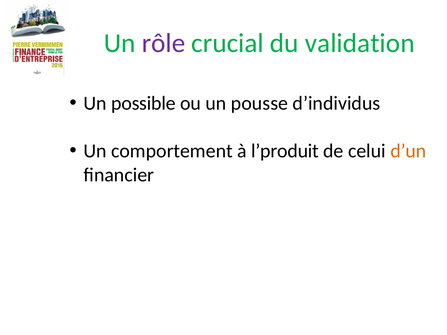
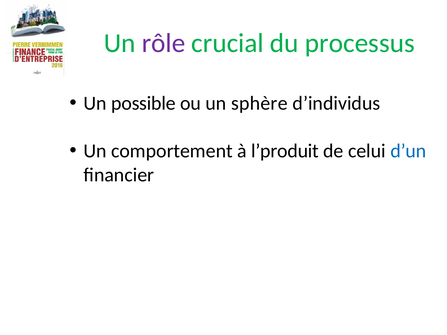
validation: validation -> processus
pousse: pousse -> sphère
d’un colour: orange -> blue
